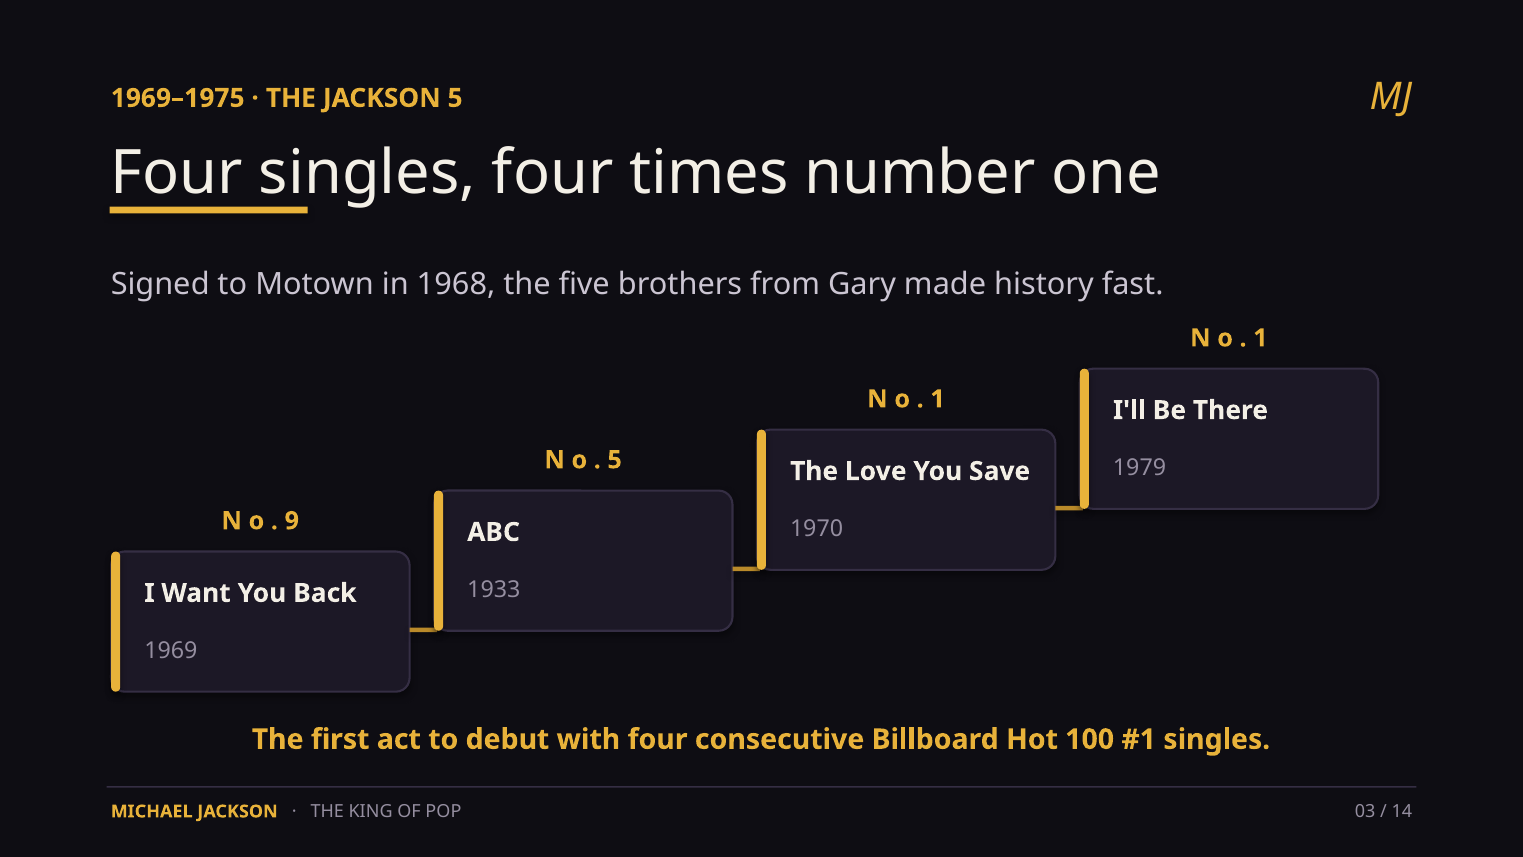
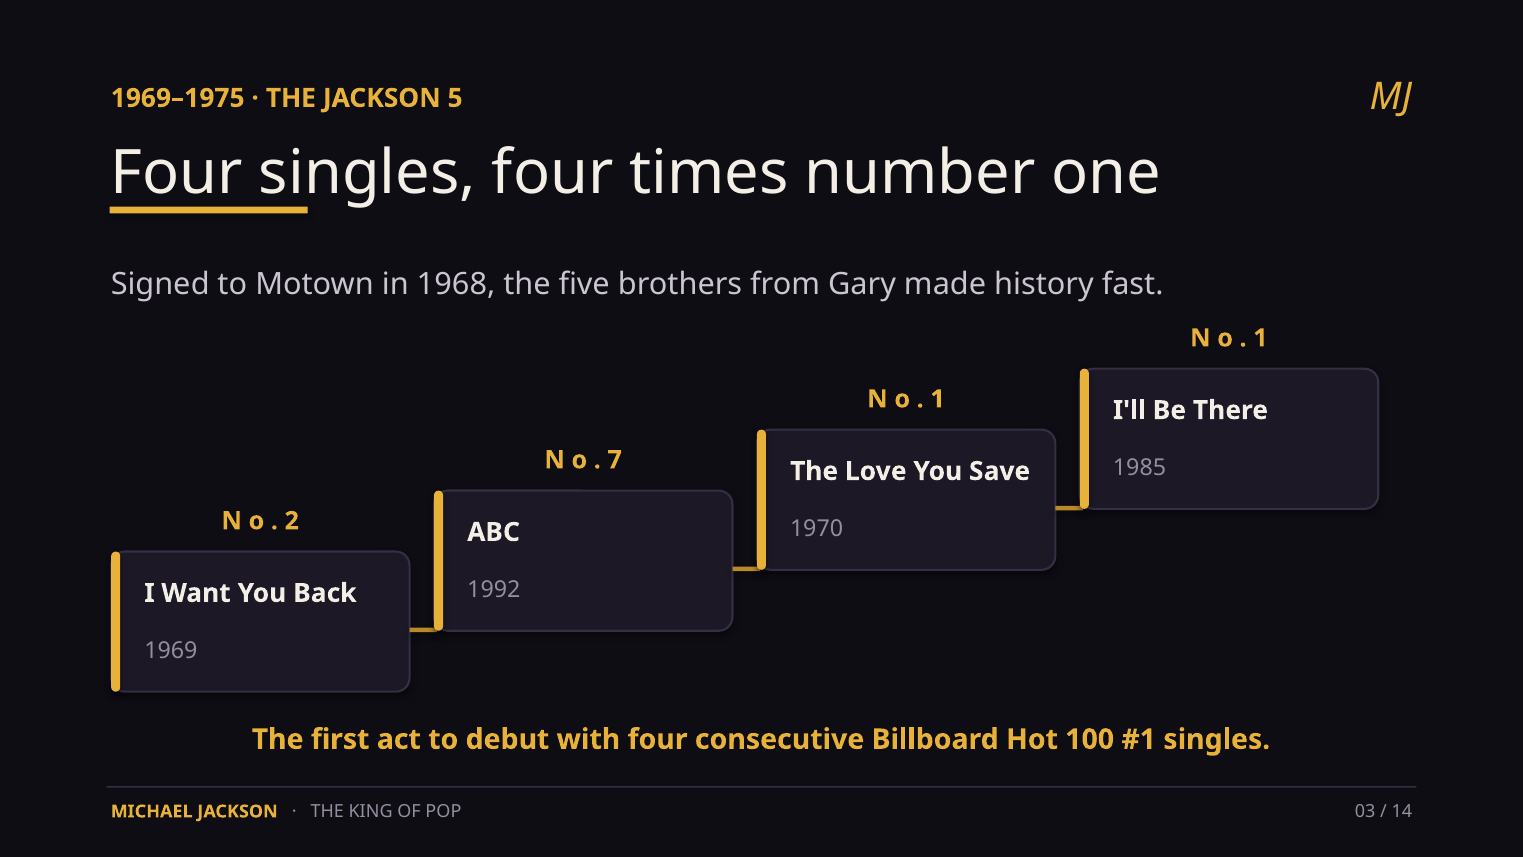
5 at (615, 460): 5 -> 7
1979: 1979 -> 1985
9: 9 -> 2
1933: 1933 -> 1992
